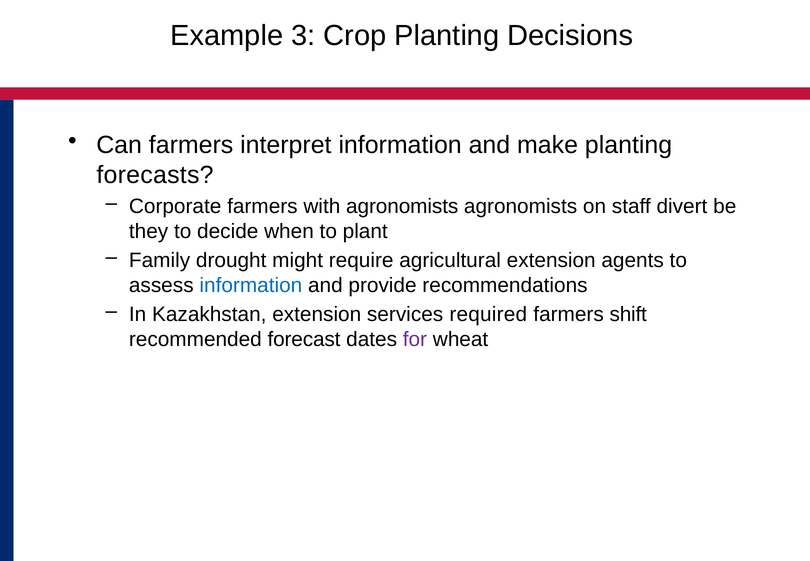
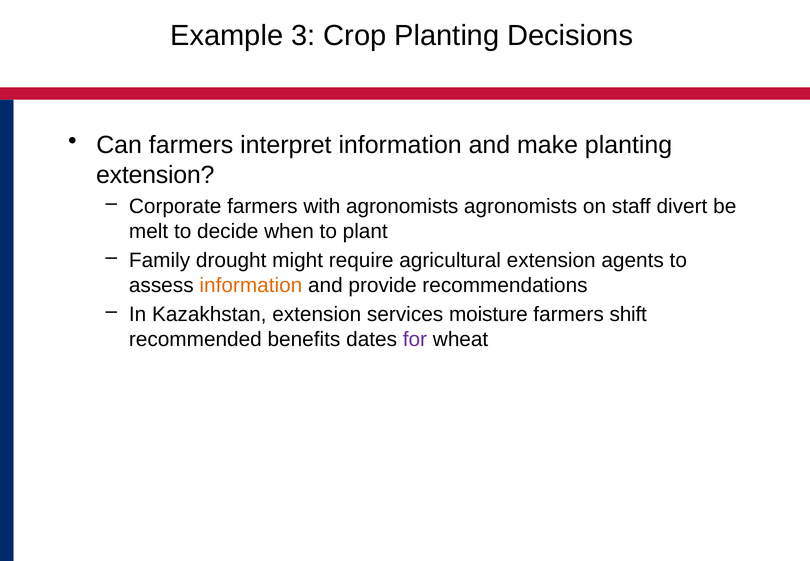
forecasts at (155, 175): forecasts -> extension
they: they -> melt
information at (251, 285) colour: blue -> orange
required: required -> moisture
forecast: forecast -> benefits
